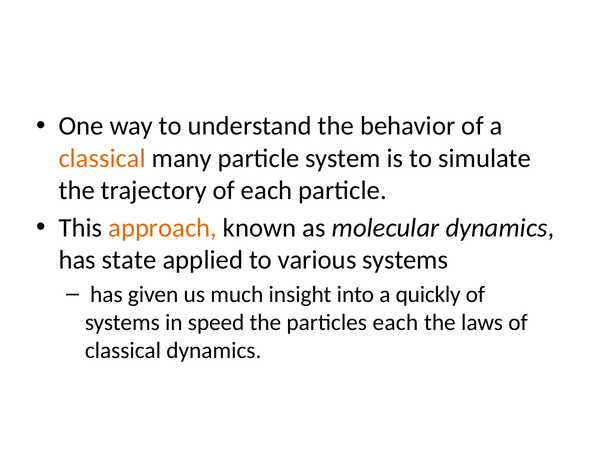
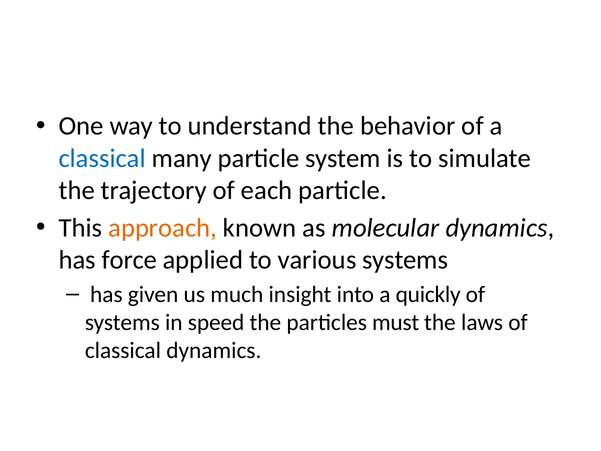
classical at (102, 158) colour: orange -> blue
state: state -> force
particles each: each -> must
